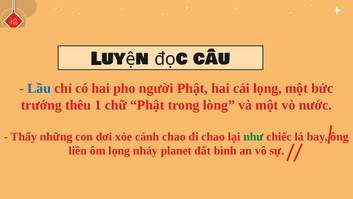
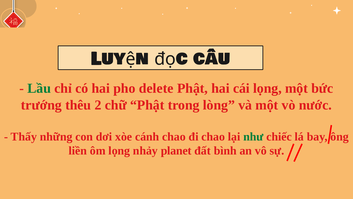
Lầu colour: blue -> green
người: người -> delete
1: 1 -> 2
